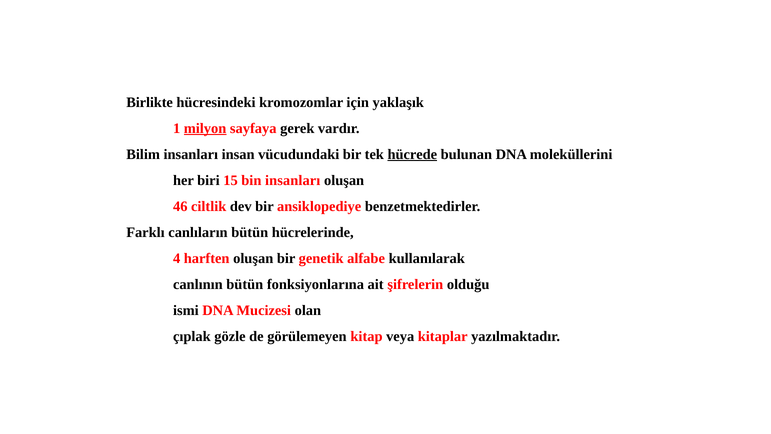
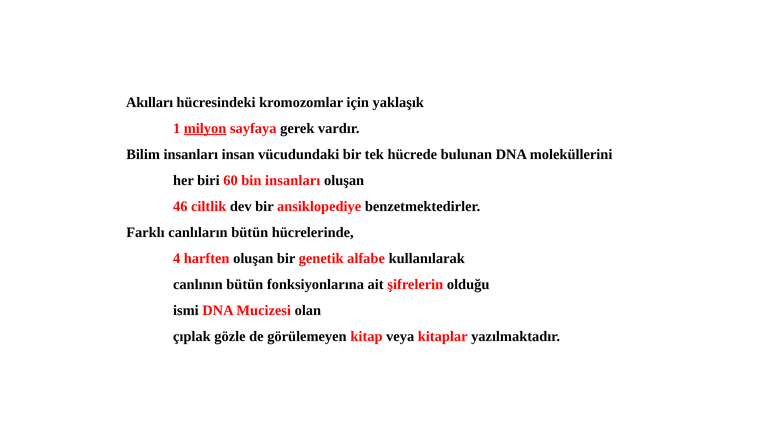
Birlikte: Birlikte -> Akılları
hücrede underline: present -> none
15: 15 -> 60
